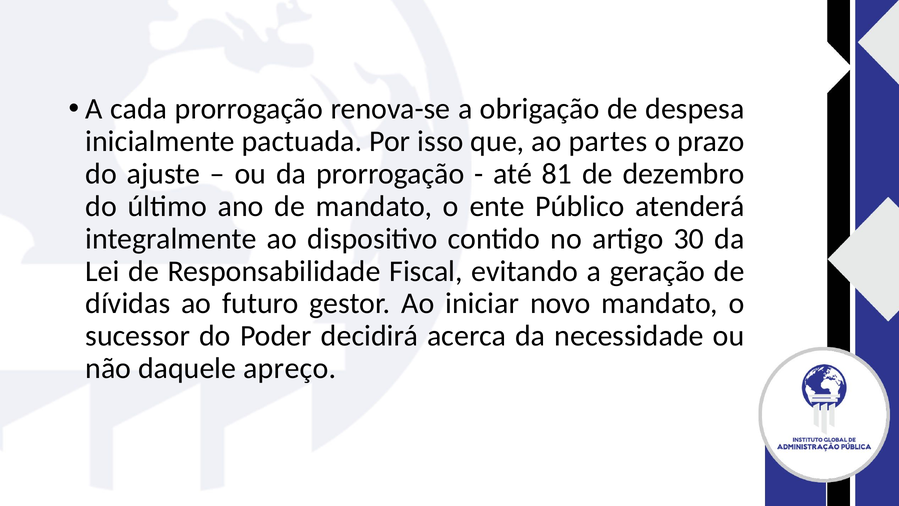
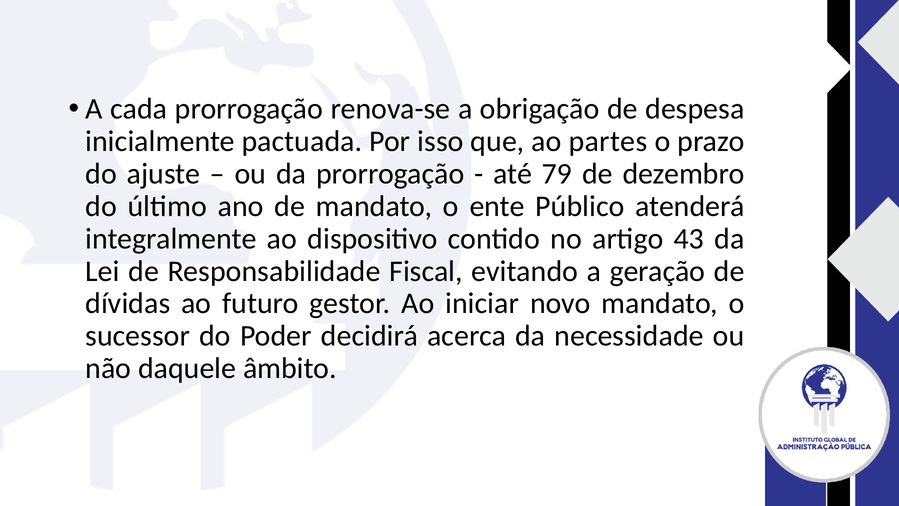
81: 81 -> 79
30: 30 -> 43
apreço: apreço -> âmbito
